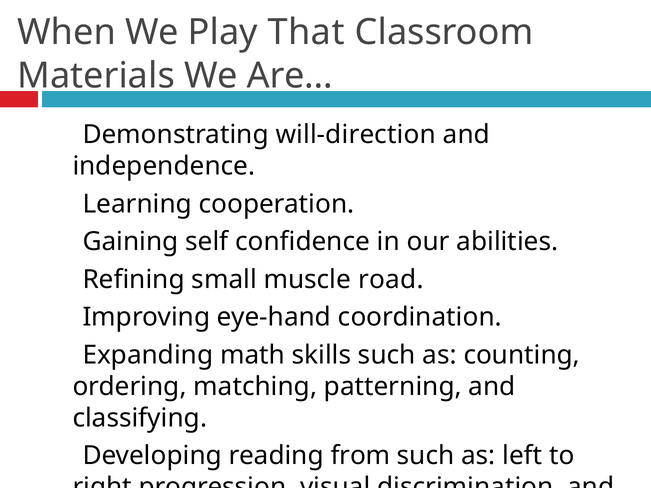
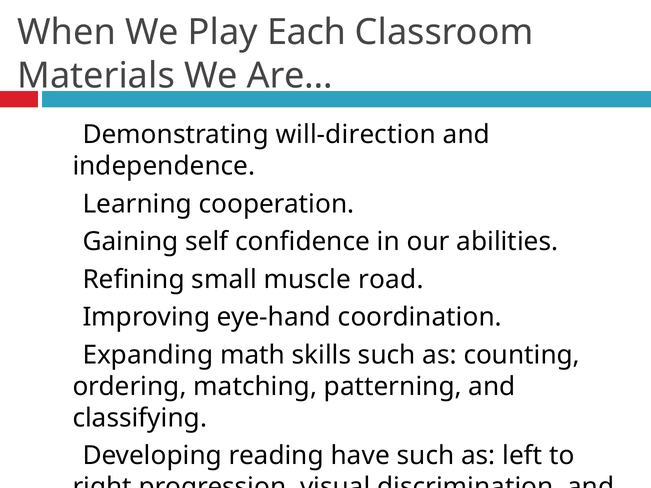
That: That -> Each
from: from -> have
